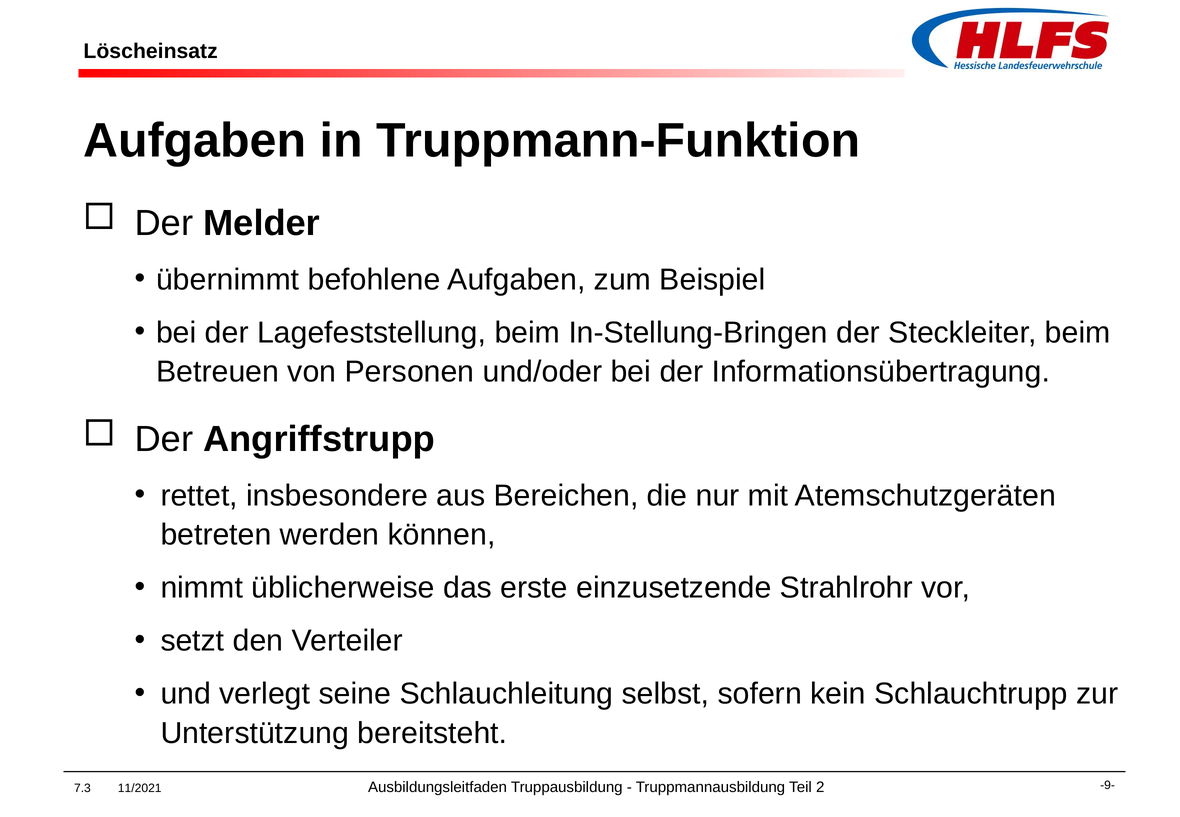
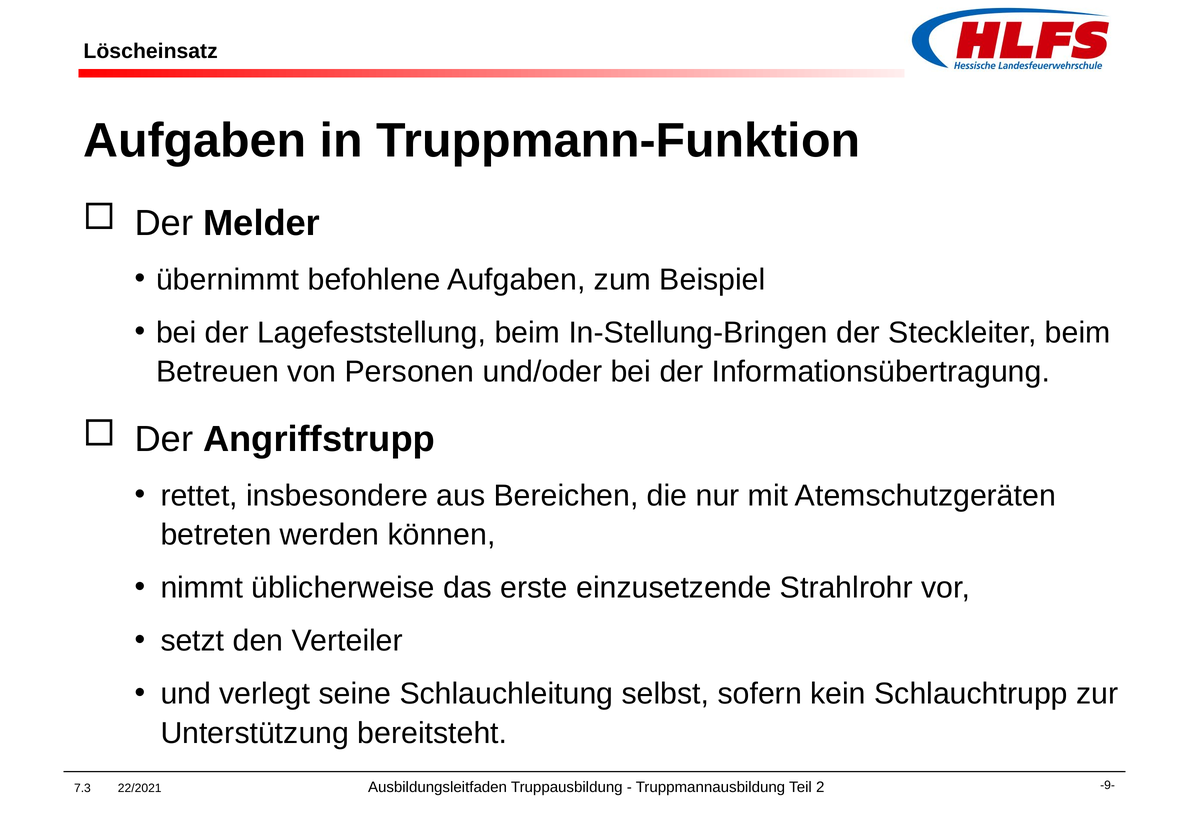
11/2021: 11/2021 -> 22/2021
